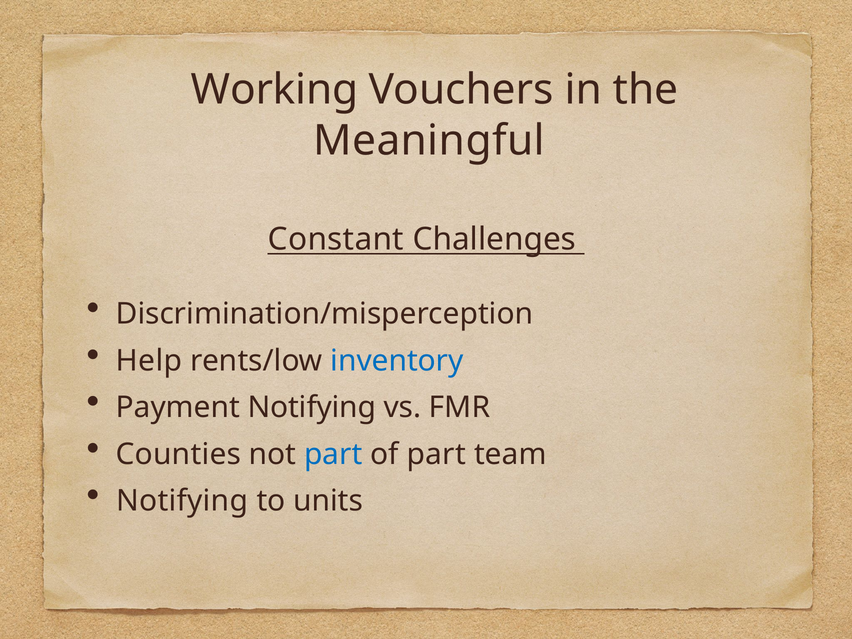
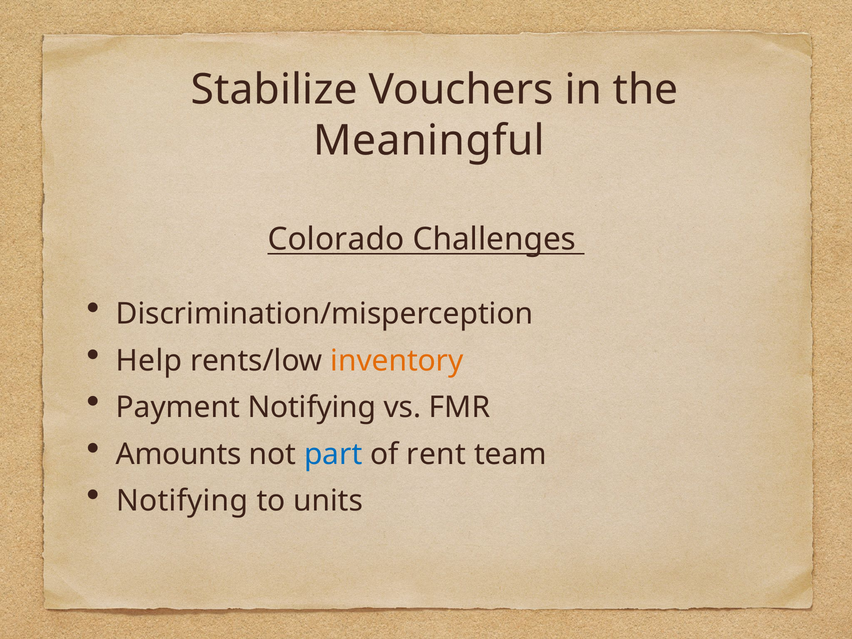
Working: Working -> Stabilize
Constant: Constant -> Colorado
inventory colour: blue -> orange
Counties: Counties -> Amounts
of part: part -> rent
